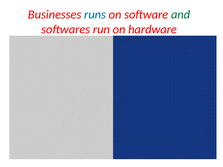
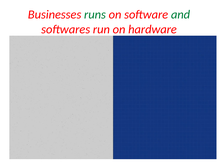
runs colour: blue -> green
